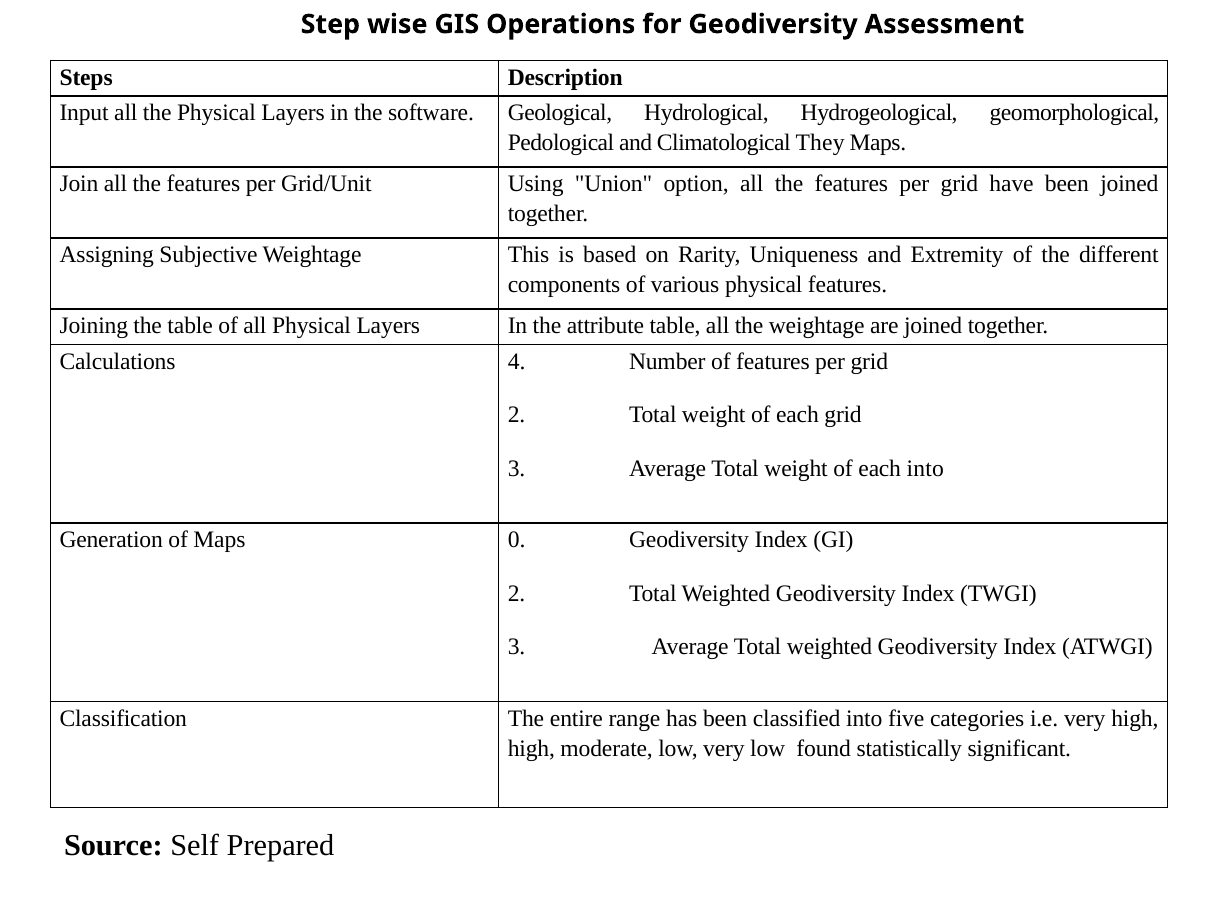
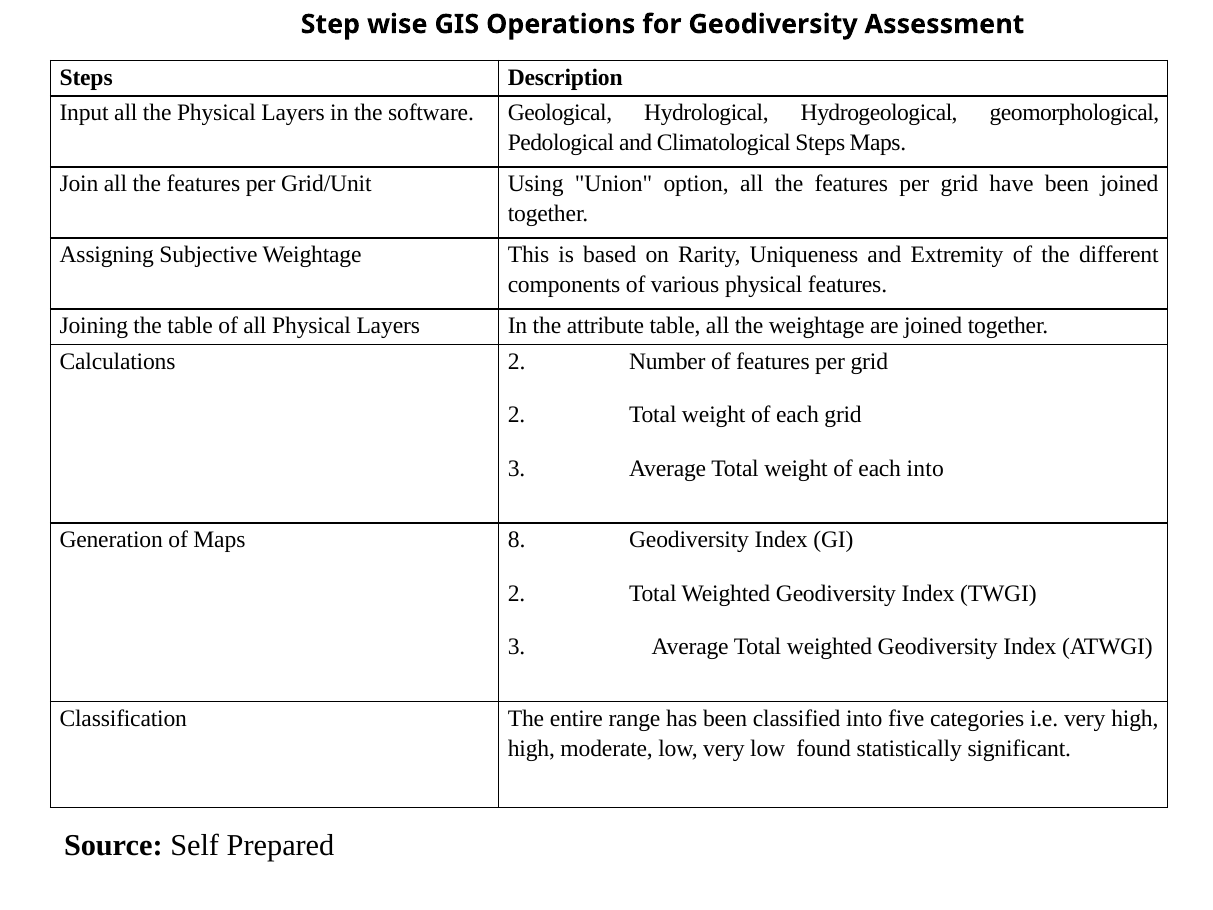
Climatological They: They -> Steps
Calculations 4: 4 -> 2
0: 0 -> 8
